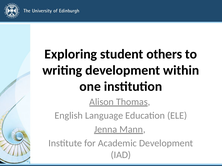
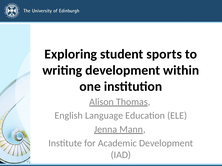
others: others -> sports
